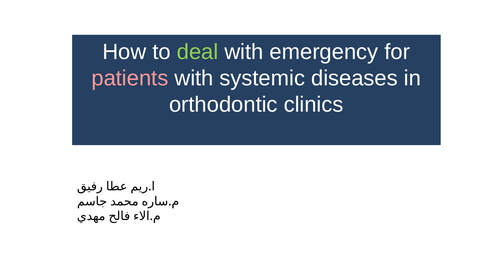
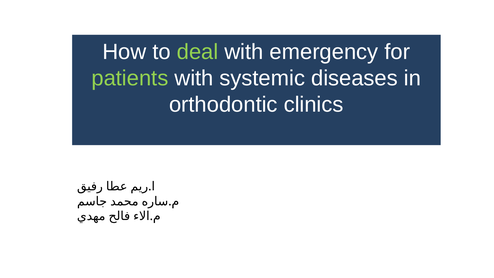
patients colour: pink -> light green
